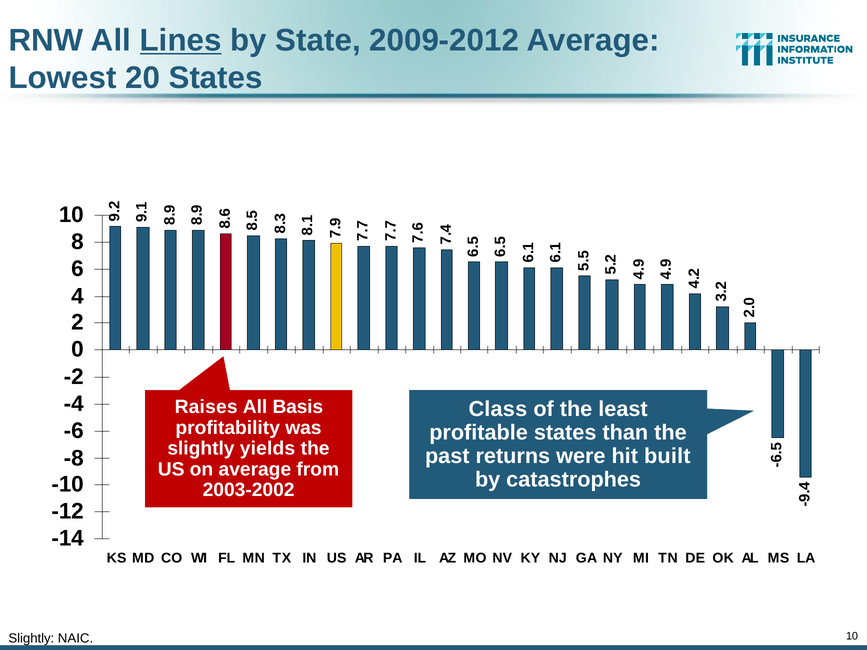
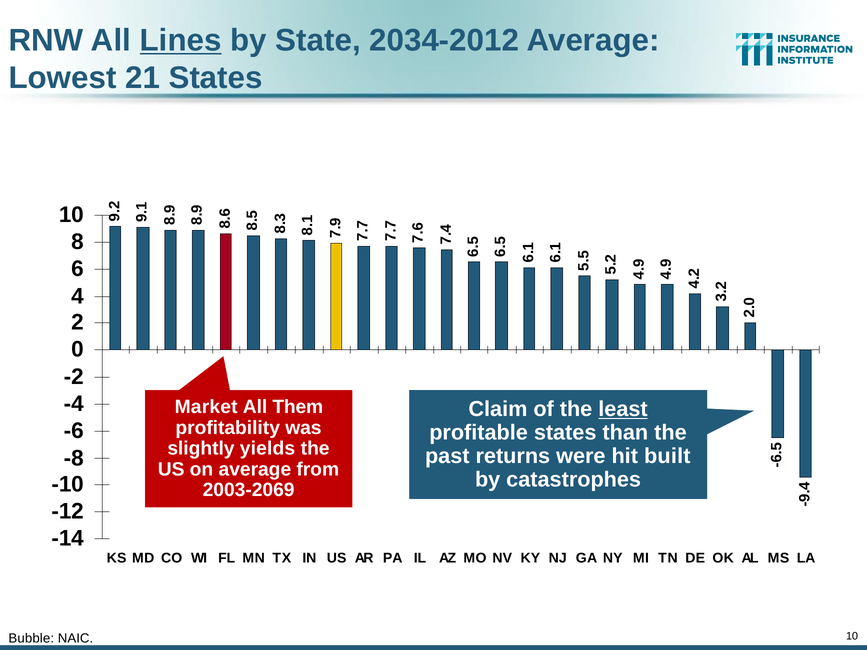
2009-2012: 2009-2012 -> 2034-2012
20: 20 -> 21
Raises: Raises -> Market
Basis: Basis -> Them
Class: Class -> Claim
least underline: none -> present
2003-2002: 2003-2002 -> 2003-2069
Slightly at (31, 639): Slightly -> Bubble
